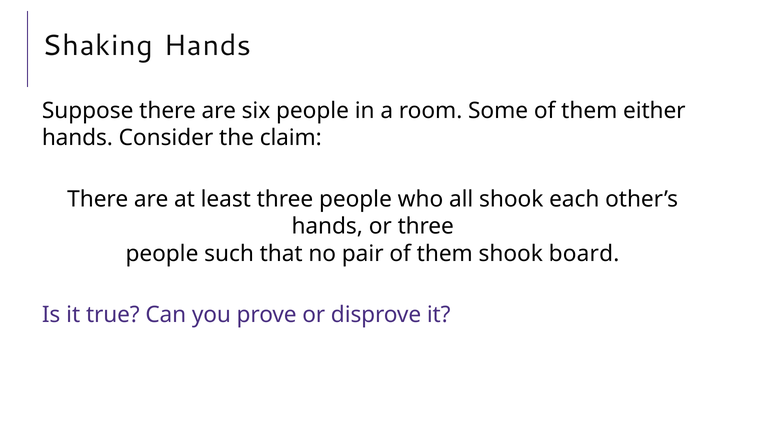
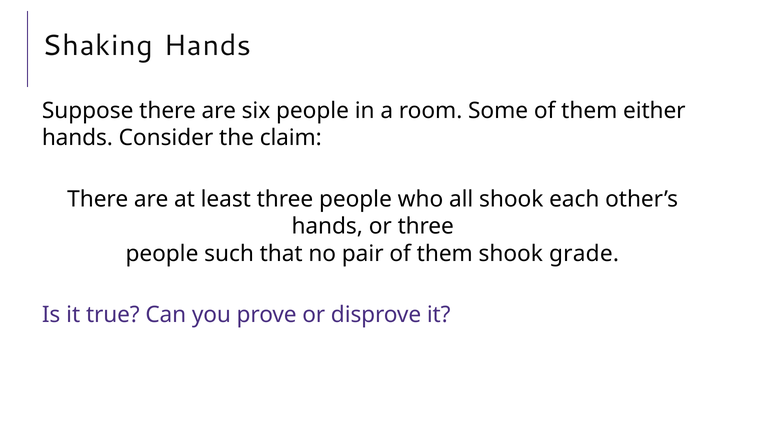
board: board -> grade
